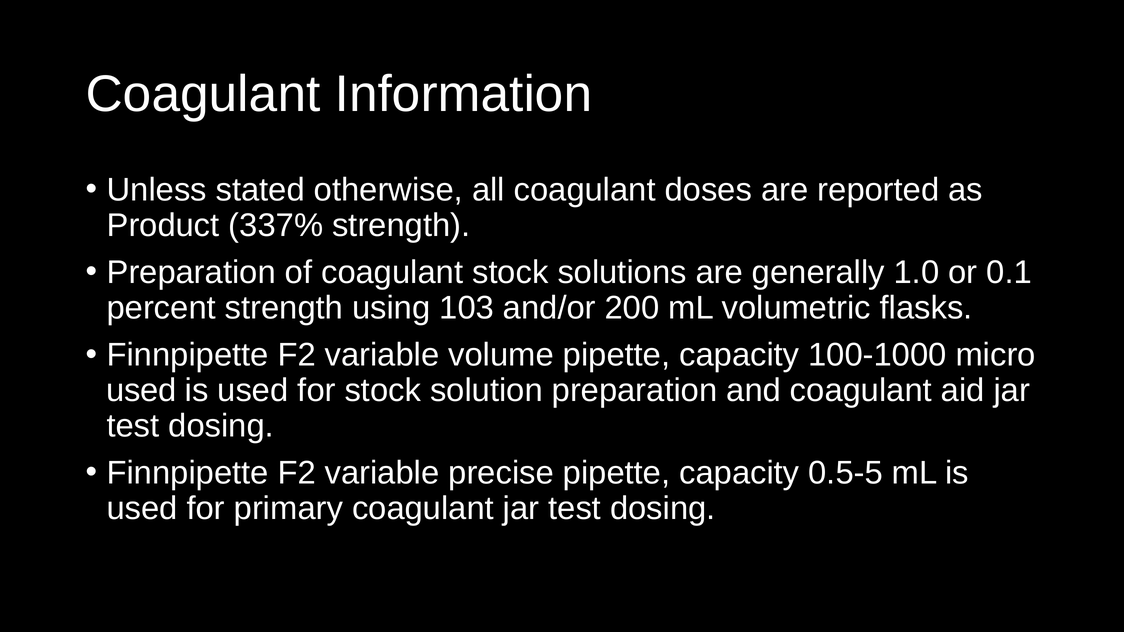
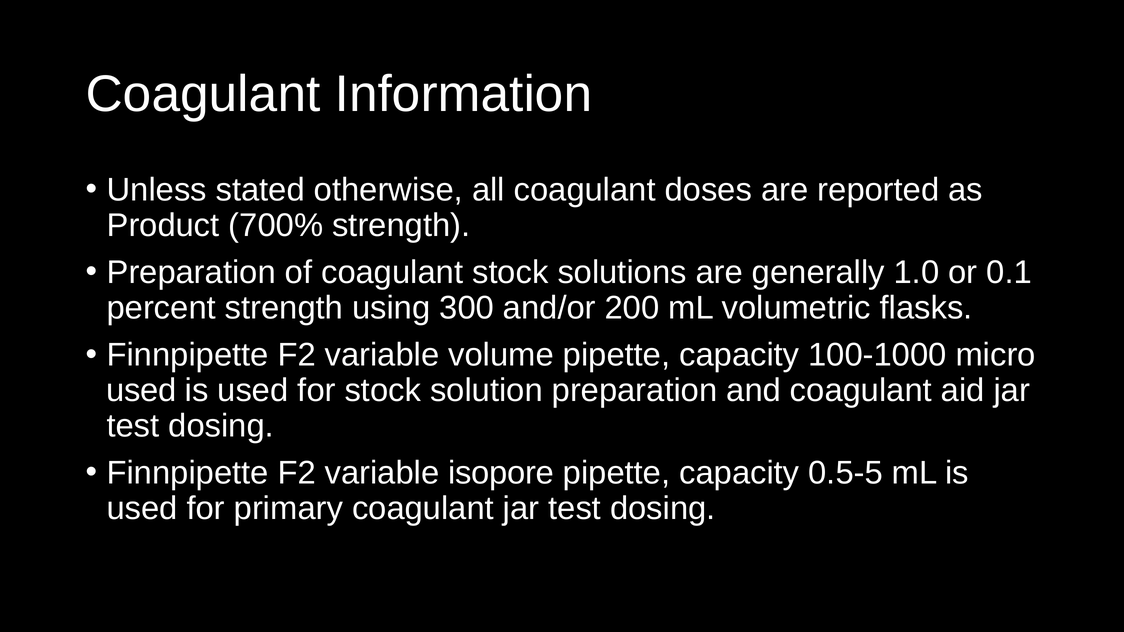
337%: 337% -> 700%
103: 103 -> 300
precise: precise -> isopore
